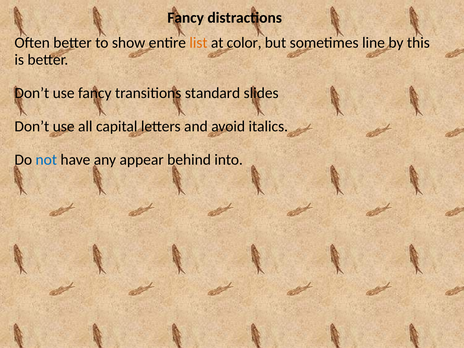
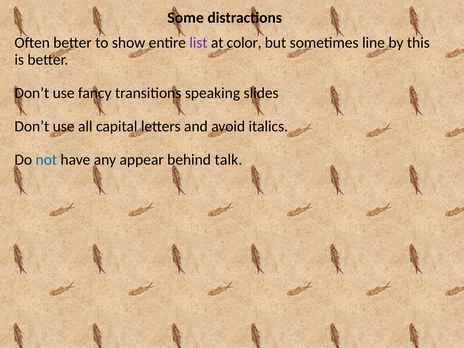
Fancy at (186, 18): Fancy -> Some
list colour: orange -> purple
standard: standard -> speaking
into: into -> talk
